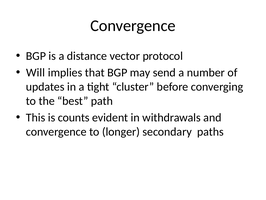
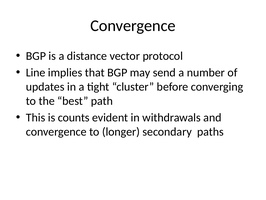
Will: Will -> Line
